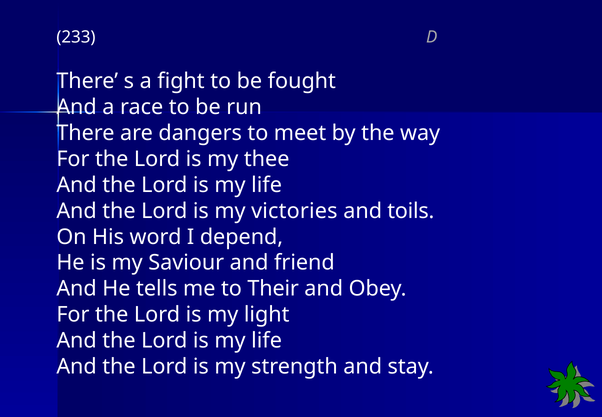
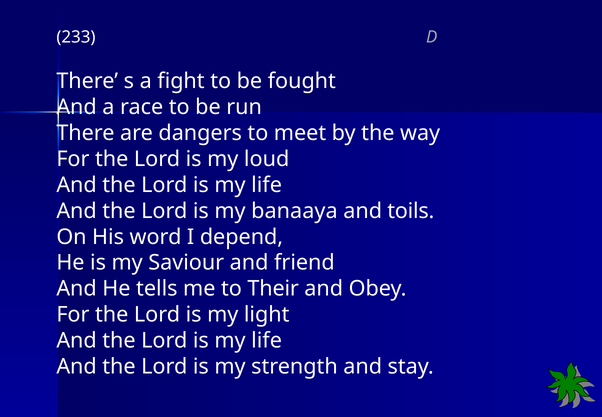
thee: thee -> loud
victories: victories -> banaaya
